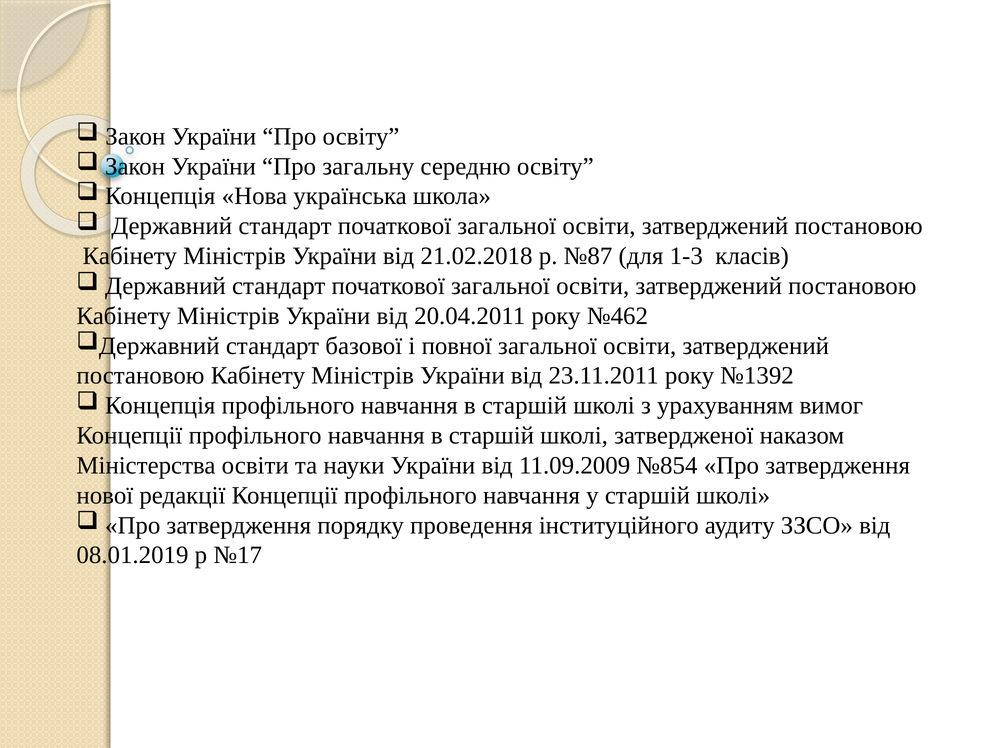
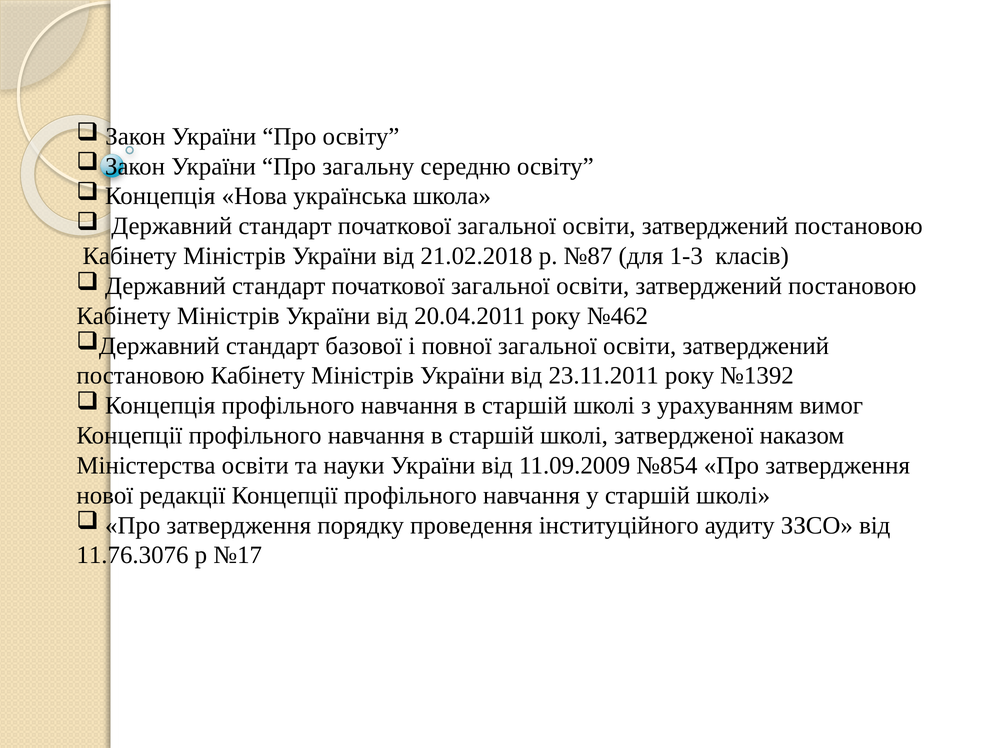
08.01.2019: 08.01.2019 -> 11.76.3076
